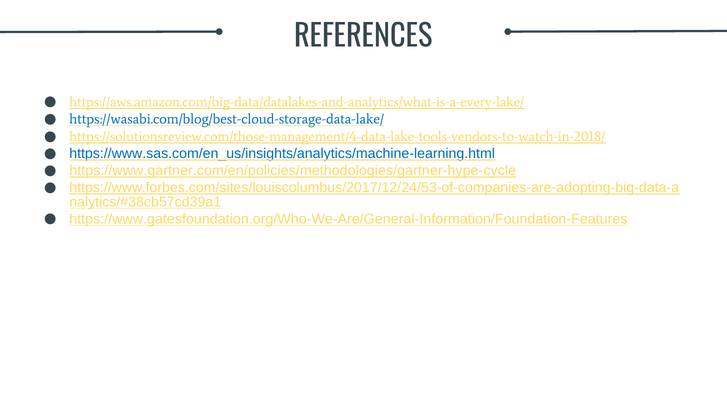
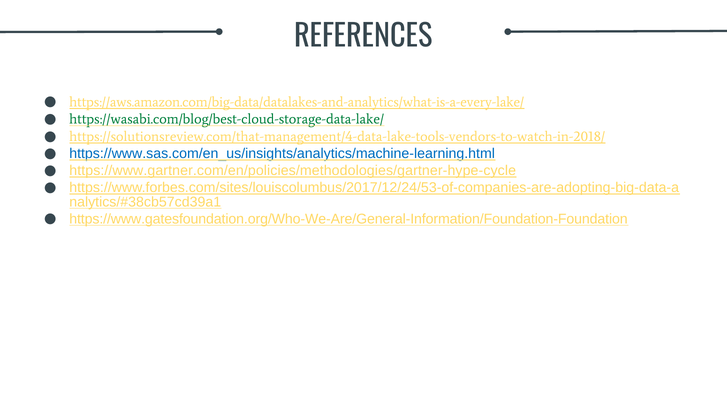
https://wasabi.com/blog/best-cloud-storage-data-lake/ colour: blue -> green
https://solutionsreview.com/those-management/4-data-lake-tools-vendors-to-watch-in-2018/: https://solutionsreview.com/those-management/4-data-lake-tools-vendors-to-watch-in-2018/ -> https://solutionsreview.com/that-management/4-data-lake-tools-vendors-to-watch-in-2018/
https://www.gatesfoundation.org/Who-We-Are/General-Information/Foundation-Features: https://www.gatesfoundation.org/Who-We-Are/General-Information/Foundation-Features -> https://www.gatesfoundation.org/Who-We-Are/General-Information/Foundation-Foundation
